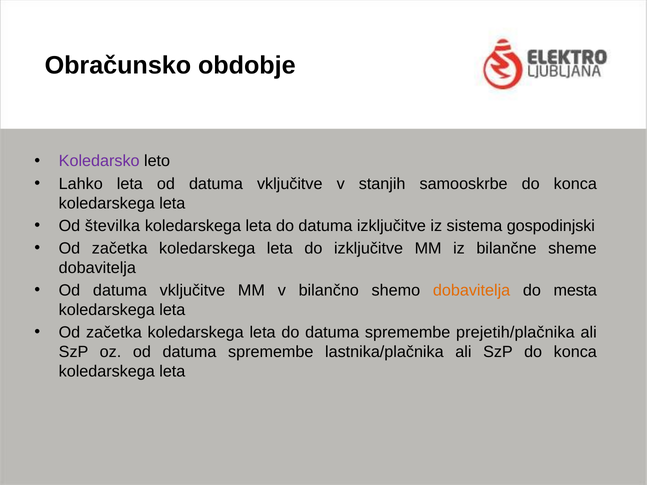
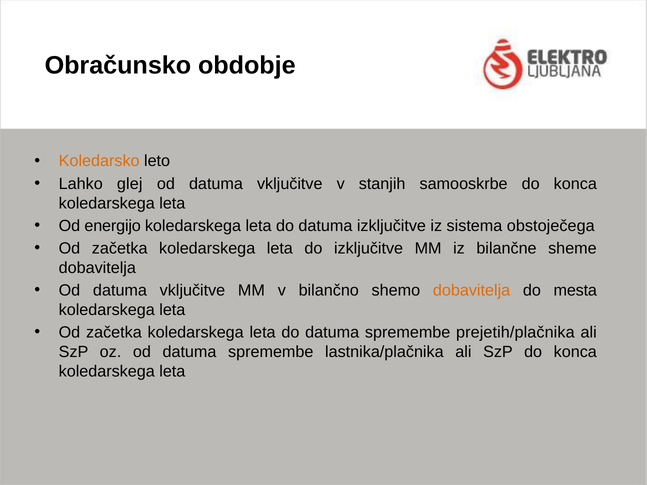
Koledarsko colour: purple -> orange
Lahko leta: leta -> glej
številka: številka -> energijo
gospodinjski: gospodinjski -> obstoječega
